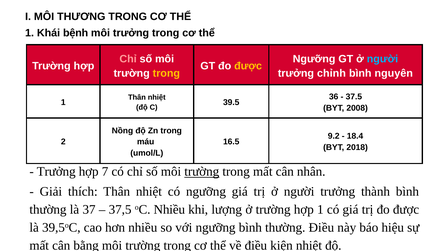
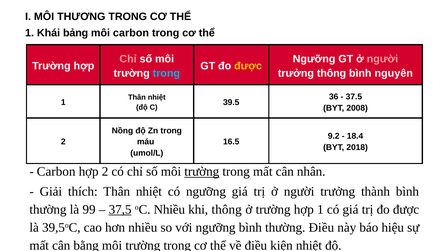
bệnh: bệnh -> bảng
môi trưởng: trưởng -> carbon
người at (382, 59) colour: light blue -> pink
trong at (166, 73) colour: yellow -> light blue
trưởng chỉnh: chỉnh -> thông
Trưởng at (56, 172): Trưởng -> Carbon
hợp 7: 7 -> 2
37: 37 -> 99
37,5 underline: none -> present
khi lượng: lượng -> thông
